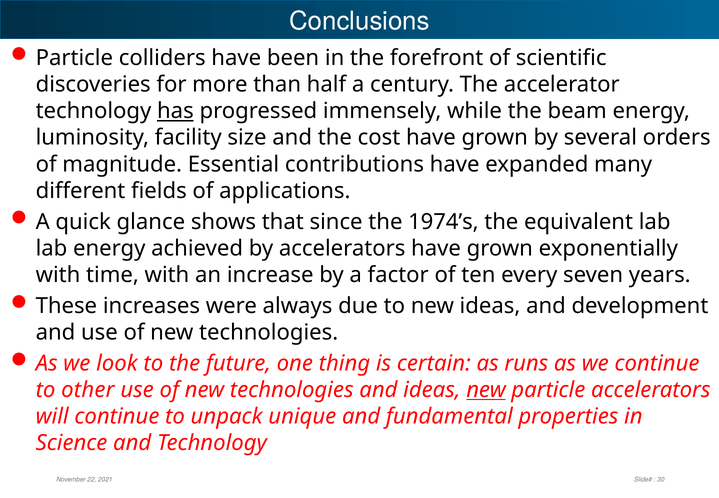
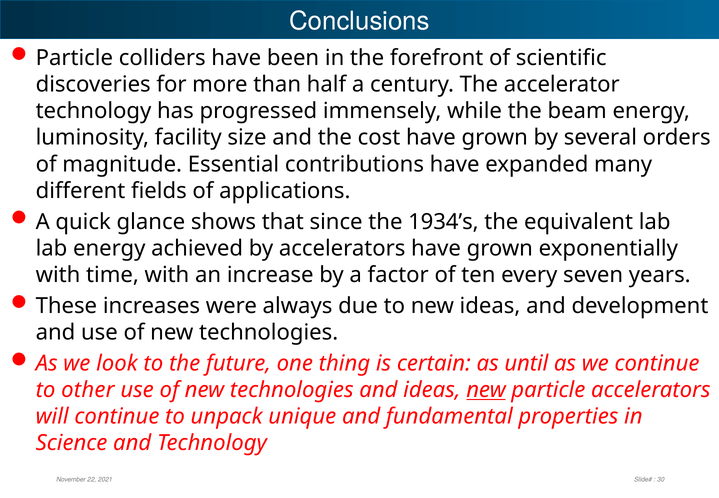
has underline: present -> none
1974’s: 1974’s -> 1934’s
runs: runs -> until
